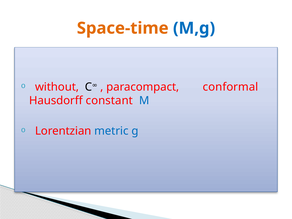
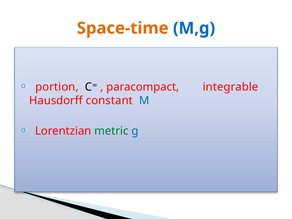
without: without -> portion
conformal: conformal -> integrable
metric colour: blue -> green
